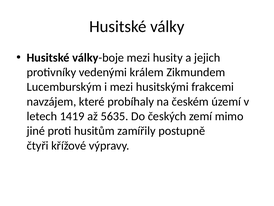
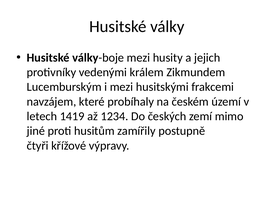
5635: 5635 -> 1234
